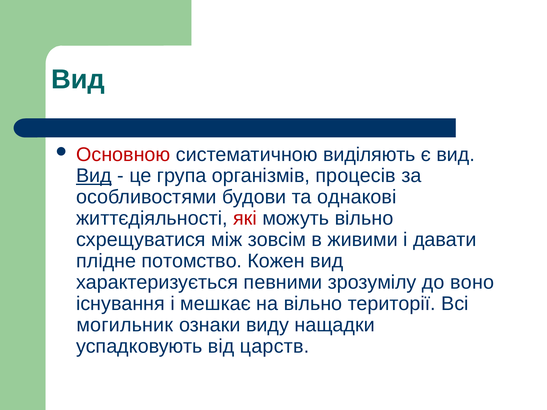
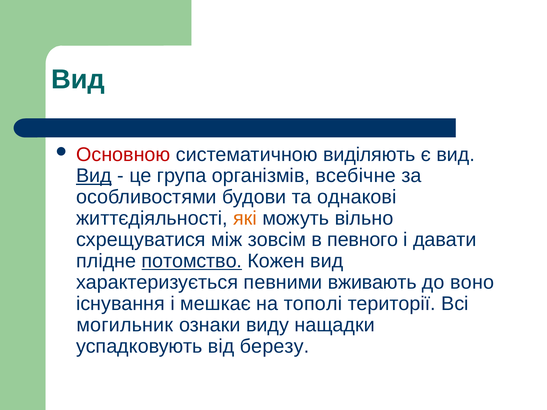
процесів: процесів -> всебічне
які colour: red -> orange
живими: живими -> певного
потомство underline: none -> present
зрозумілу: зрозумілу -> вживають
на вільно: вільно -> тополі
царств: царств -> березу
